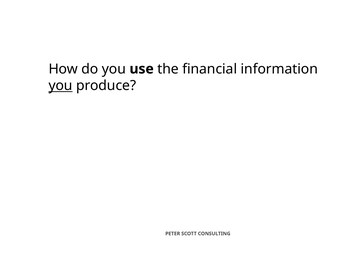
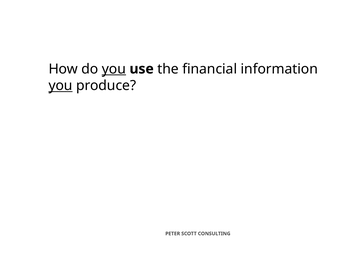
you at (114, 69) underline: none -> present
